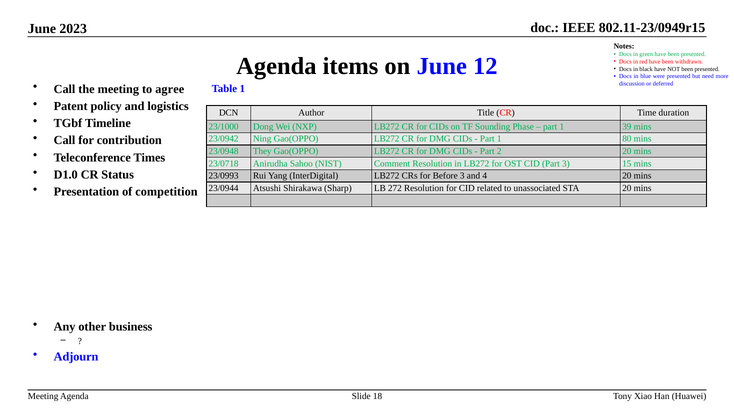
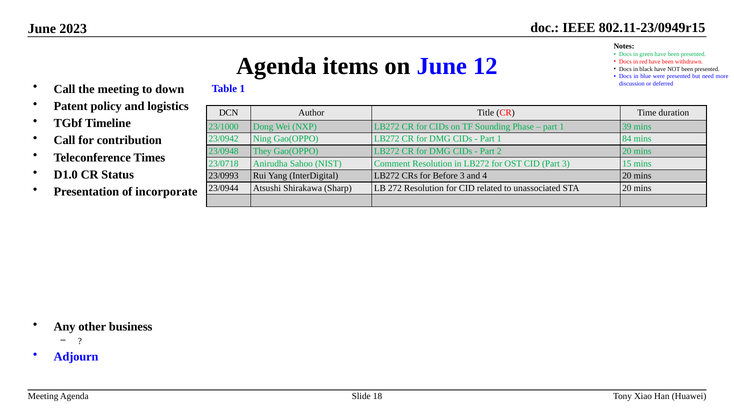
agree: agree -> down
80: 80 -> 84
competition: competition -> incorporate
